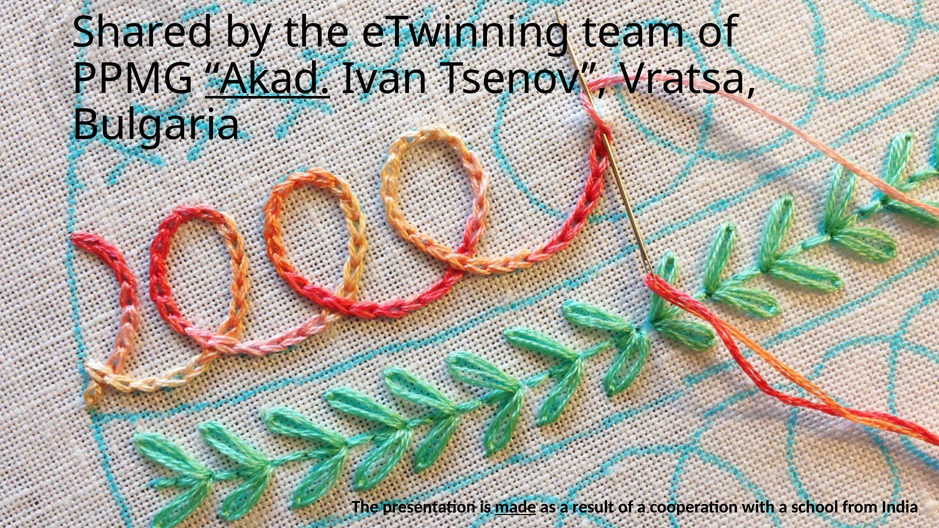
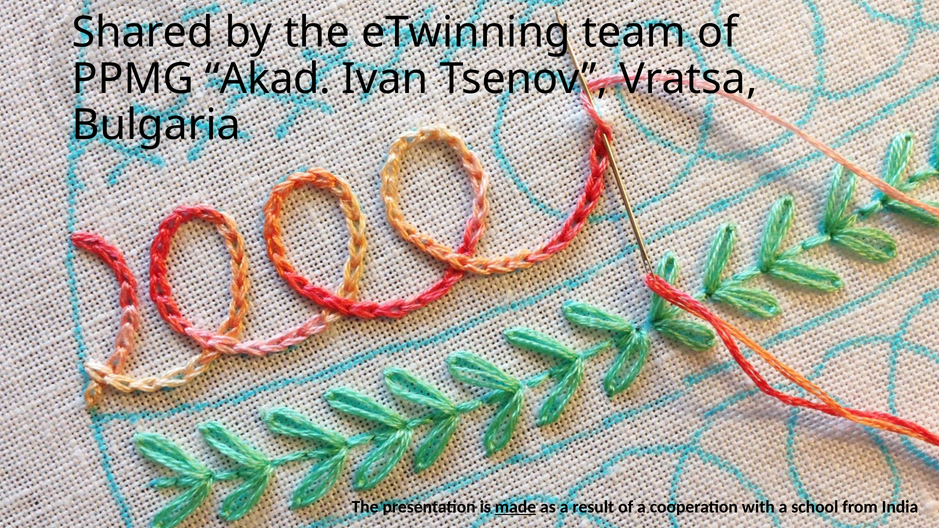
Akad underline: present -> none
